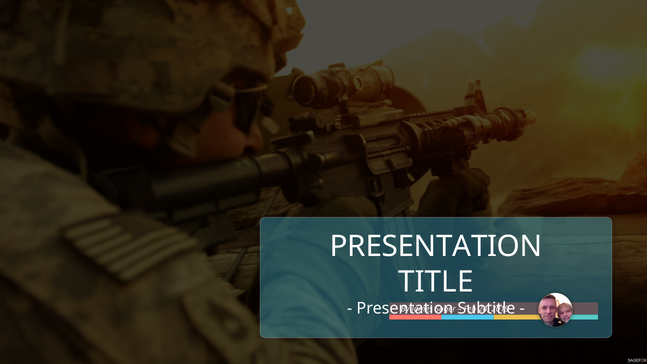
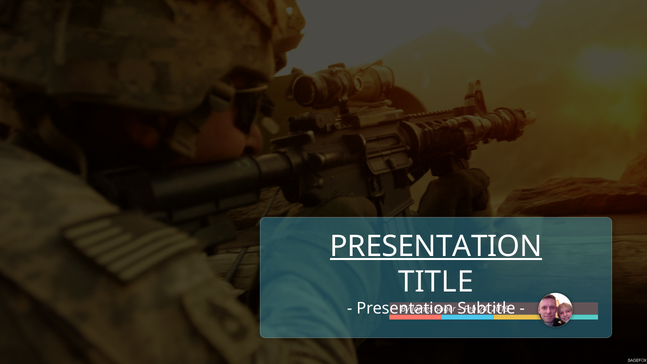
PRESENTATION at (436, 246) underline: none -> present
